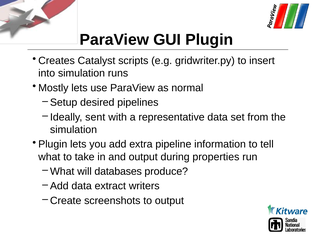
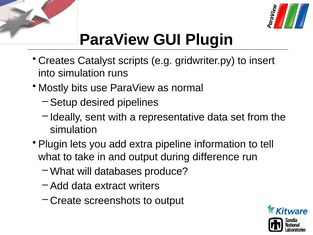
Mostly lets: lets -> bits
properties: properties -> difference
